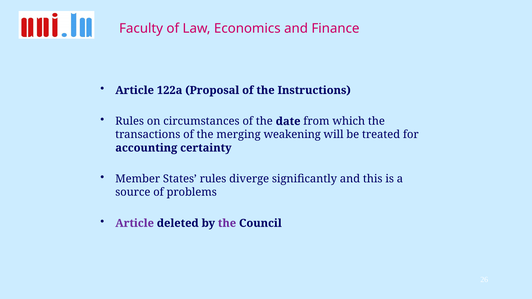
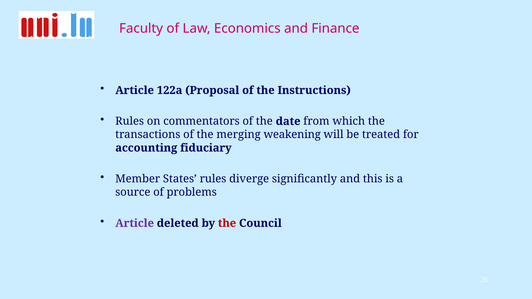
circumstances: circumstances -> commentators
certainty: certainty -> fiduciary
the at (227, 223) colour: purple -> red
